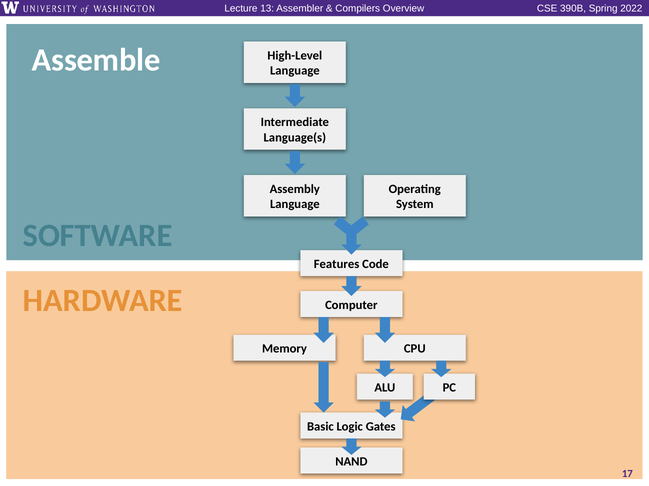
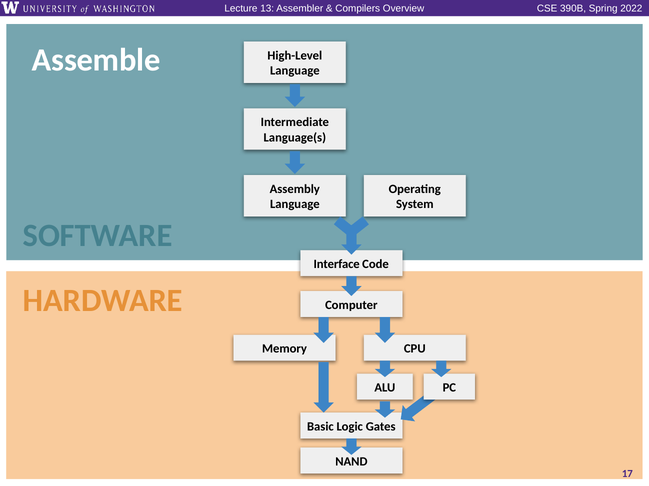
Features: Features -> Interface
